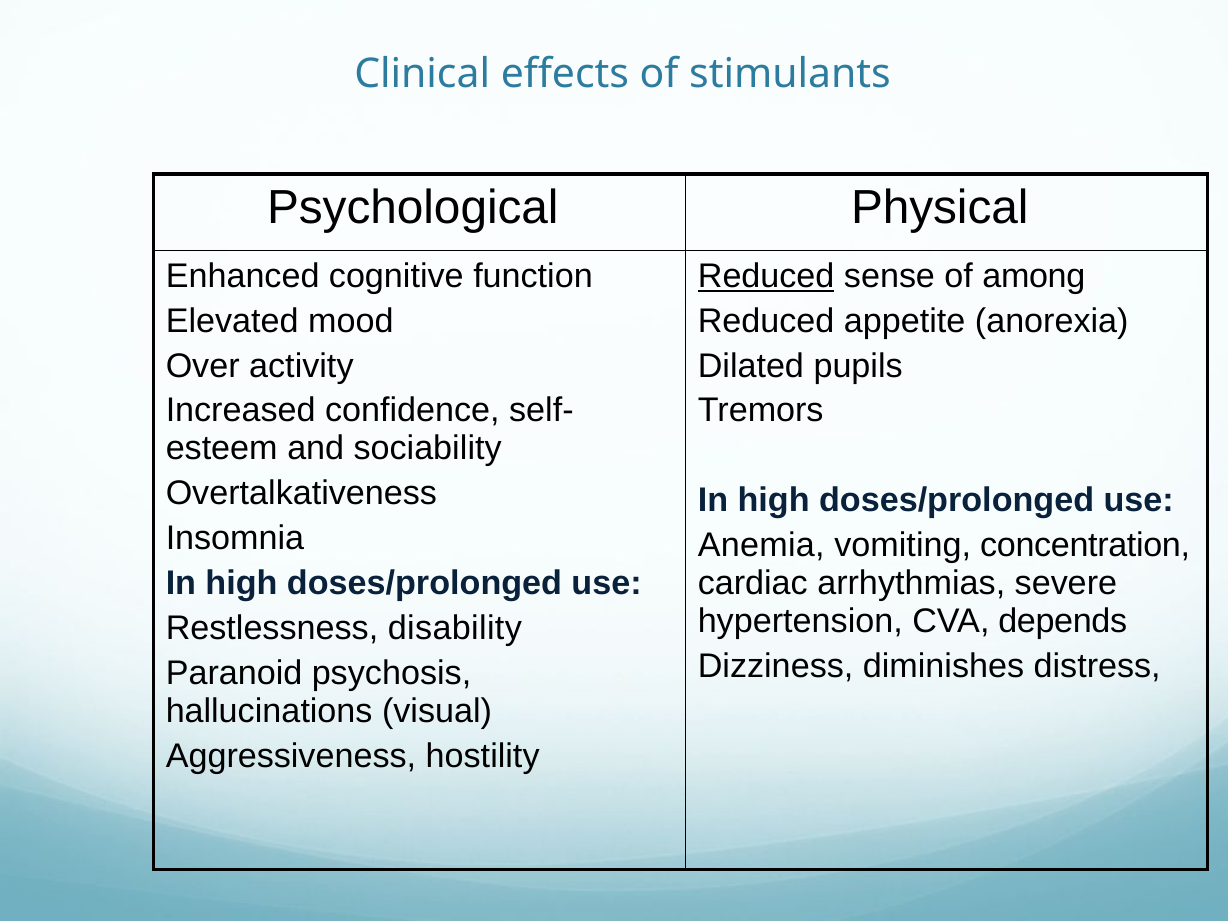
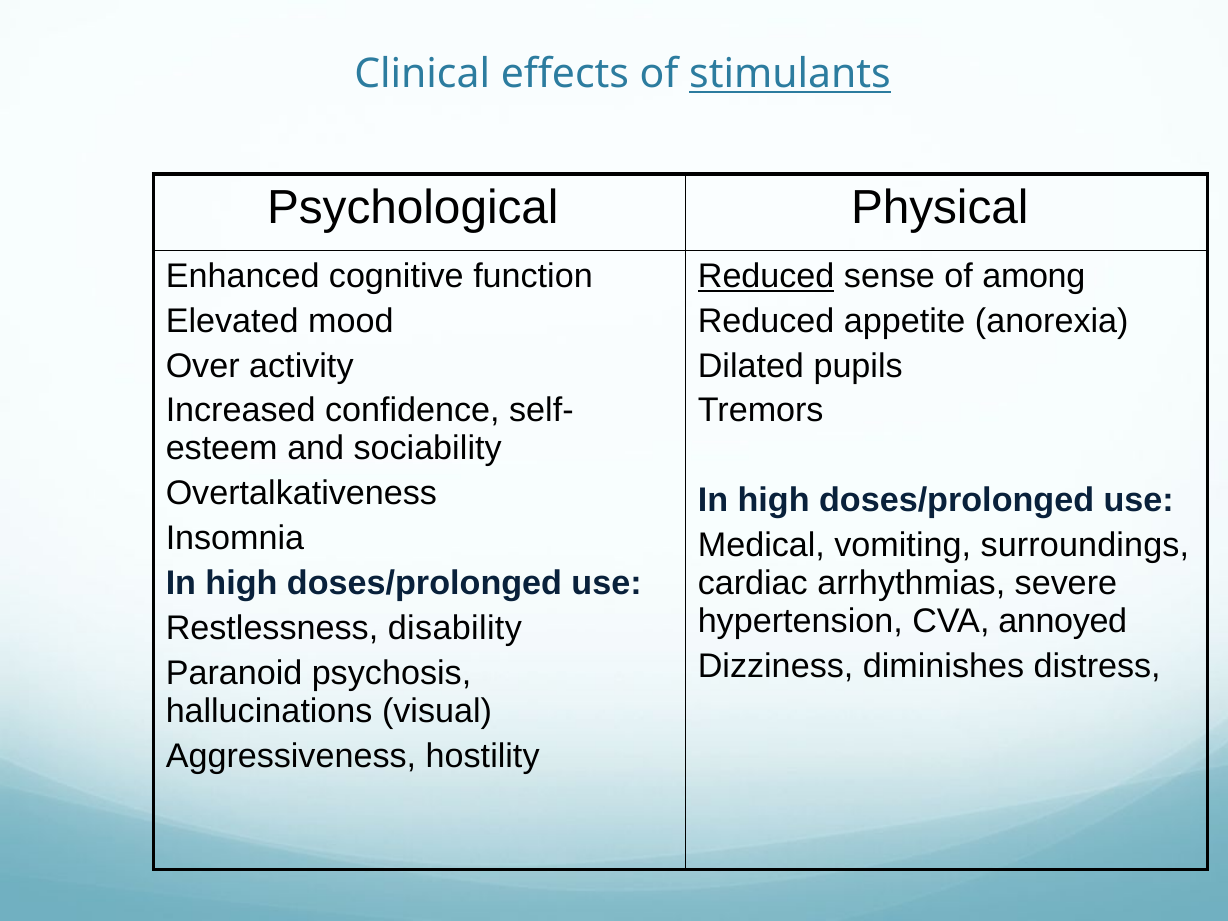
stimulants underline: none -> present
Anemia: Anemia -> Medical
concentration: concentration -> surroundings
depends: depends -> annoyed
